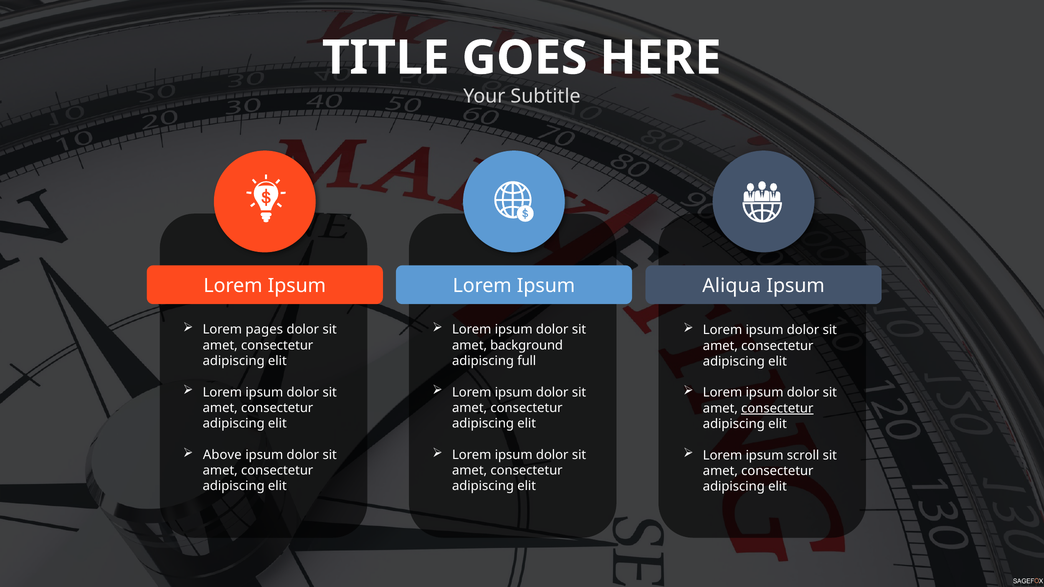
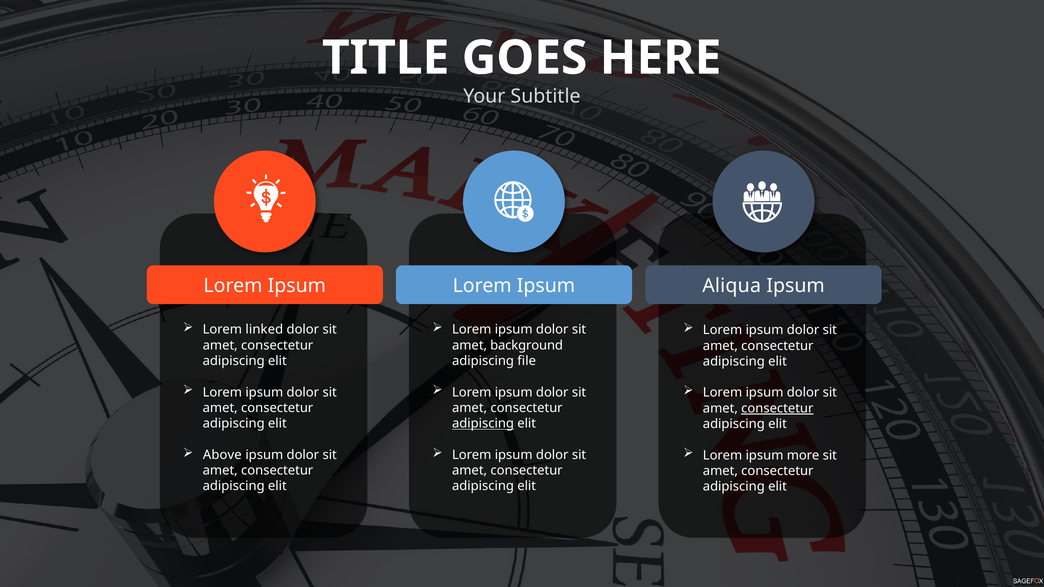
pages: pages -> linked
full: full -> file
adipiscing at (483, 424) underline: none -> present
scroll: scroll -> more
